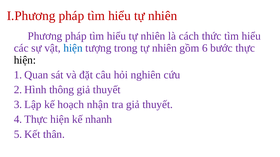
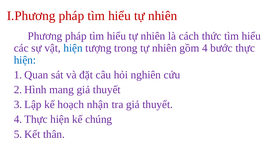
6: 6 -> 4
hiện at (25, 60) colour: black -> blue
thông: thông -> mang
nhanh: nhanh -> chúng
